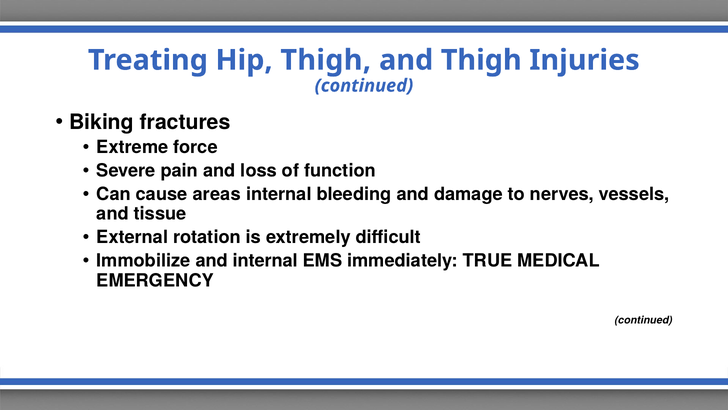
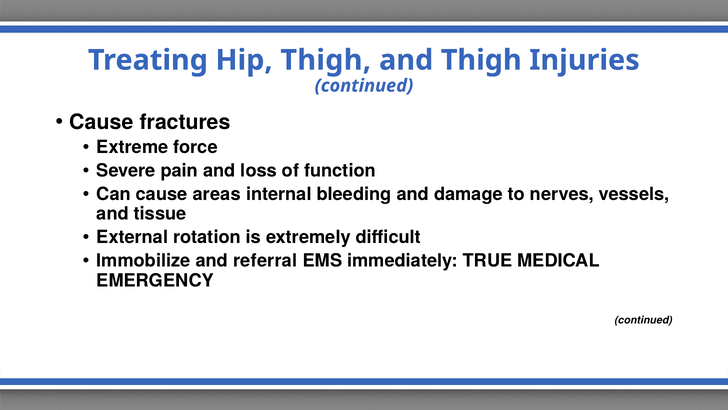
Biking at (102, 122): Biking -> Cause
and internal: internal -> referral
